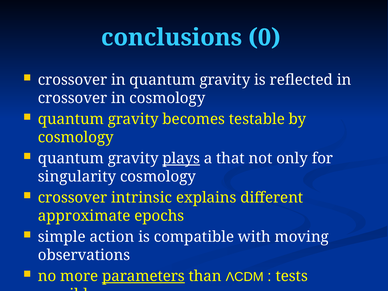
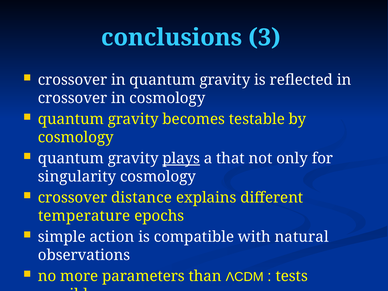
0: 0 -> 3
intrinsic: intrinsic -> distance
approximate: approximate -> temperature
moving: moving -> natural
parameters underline: present -> none
